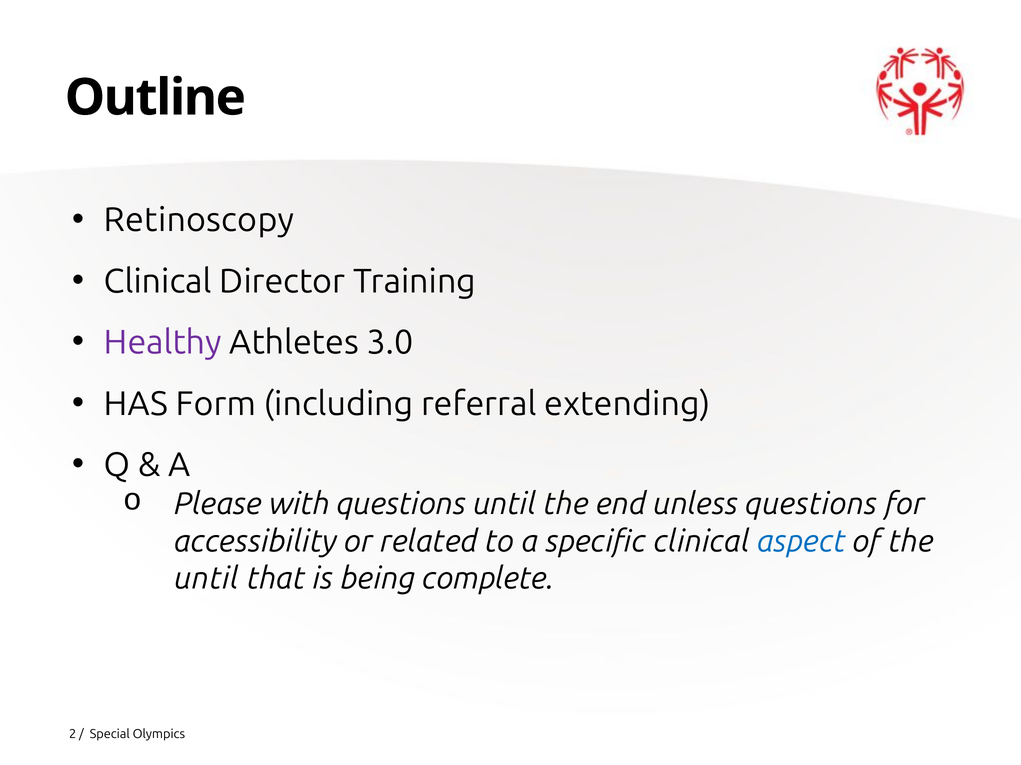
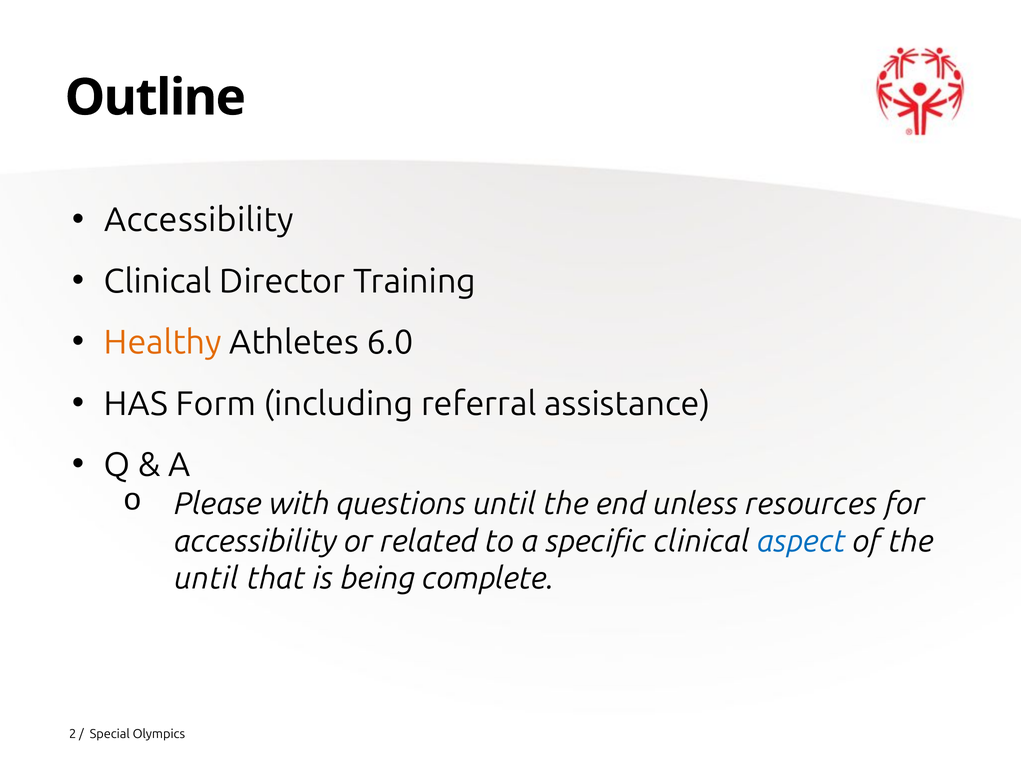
Retinoscopy at (199, 220): Retinoscopy -> Accessibility
Healthy colour: purple -> orange
3.0: 3.0 -> 6.0
extending: extending -> assistance
unless questions: questions -> resources
